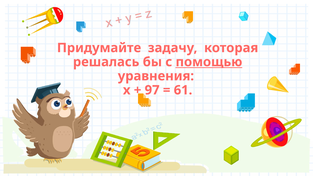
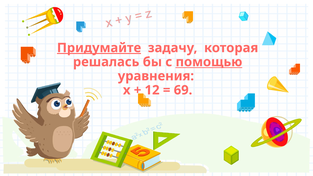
Придумайте underline: none -> present
97: 97 -> 12
61: 61 -> 69
